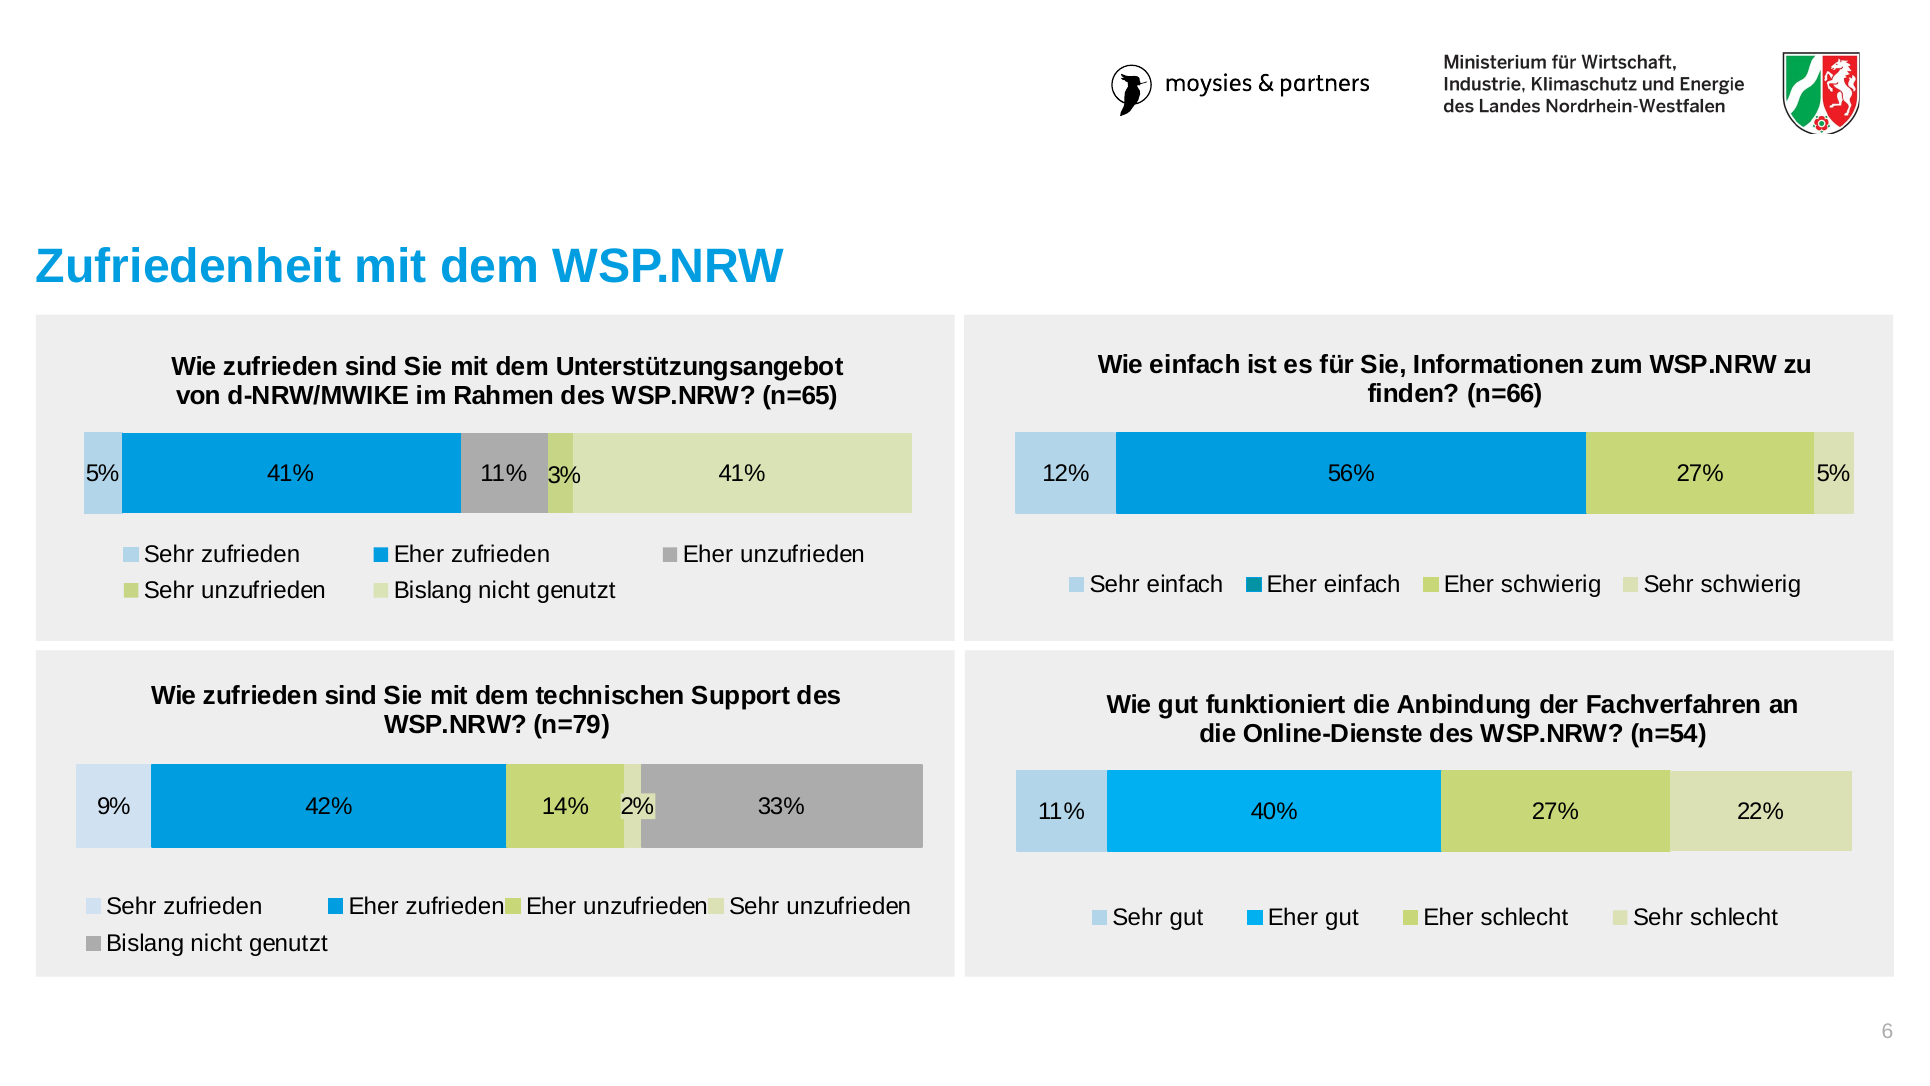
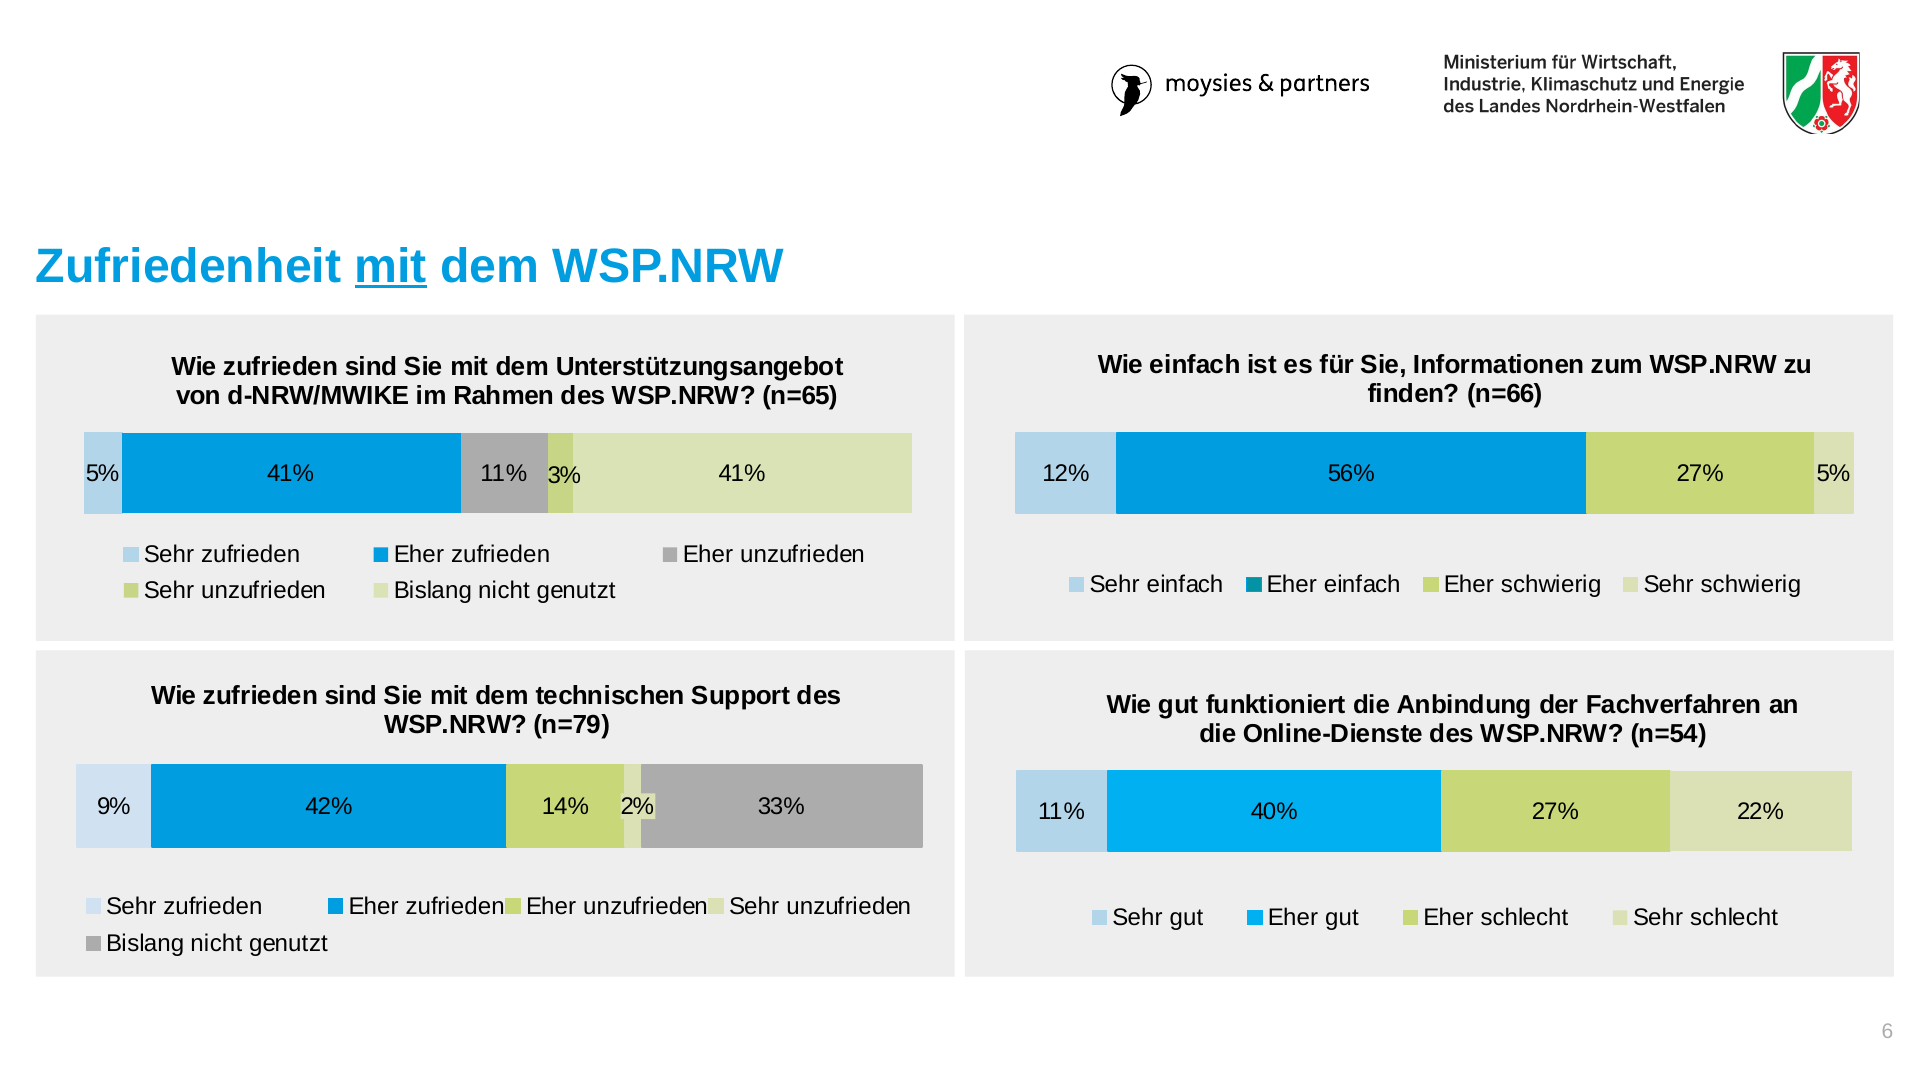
mit at (391, 266) underline: none -> present
